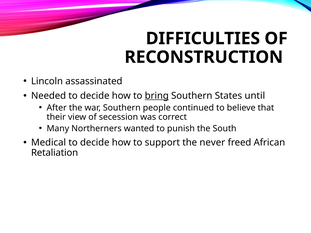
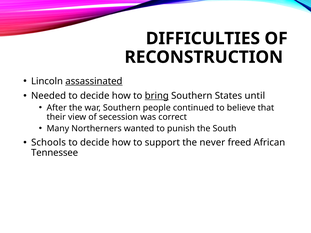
assassinated underline: none -> present
Medical: Medical -> Schools
Retaliation: Retaliation -> Tennessee
